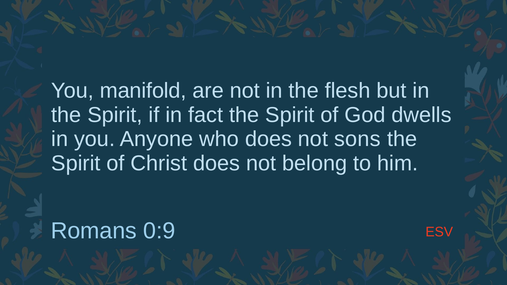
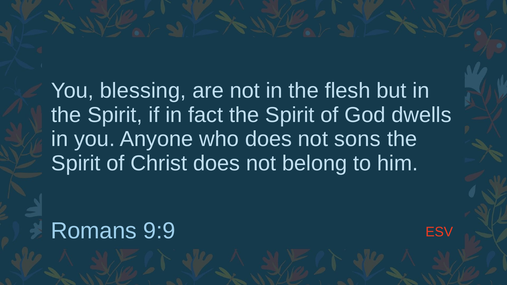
manifold: manifold -> blessing
0:9: 0:9 -> 9:9
